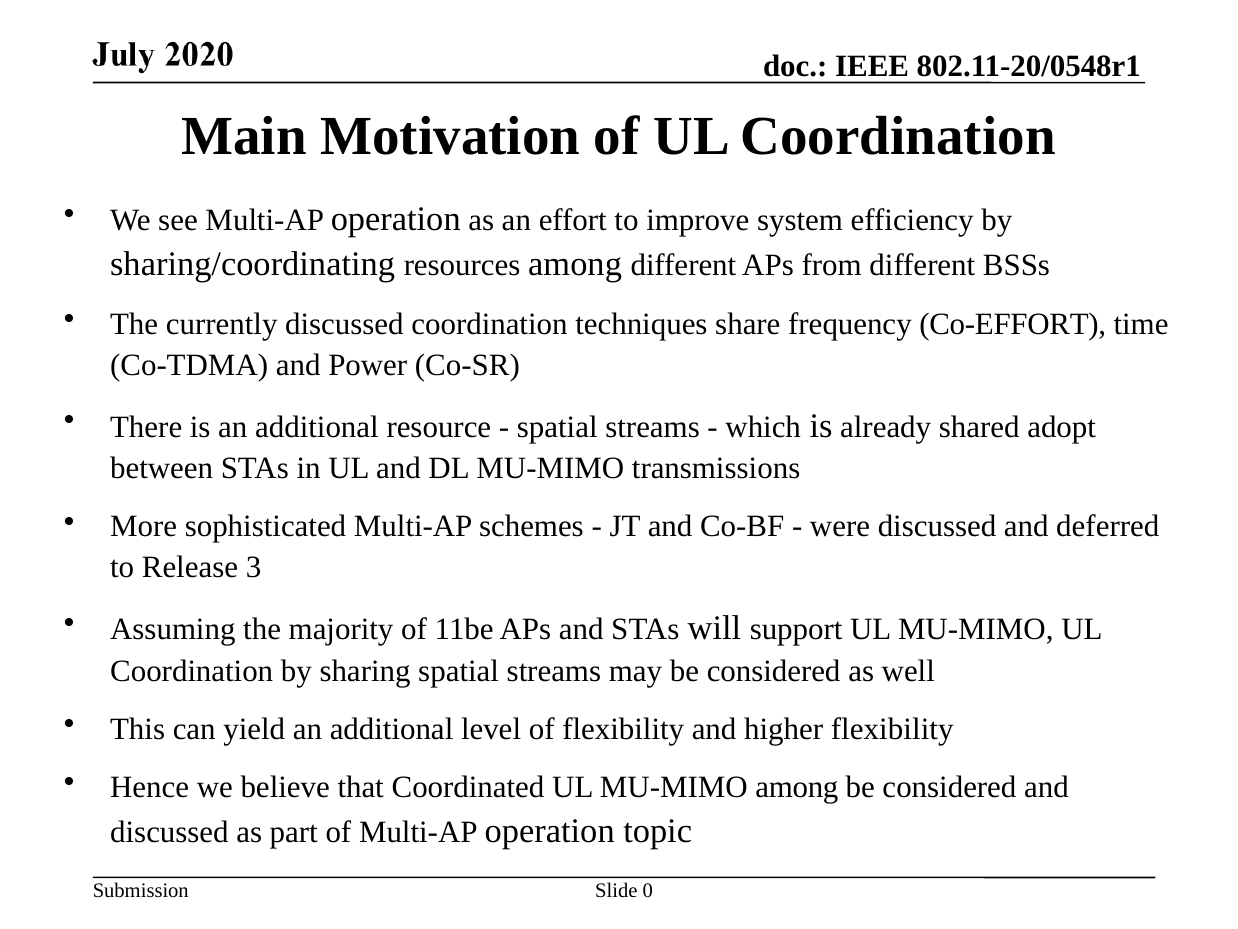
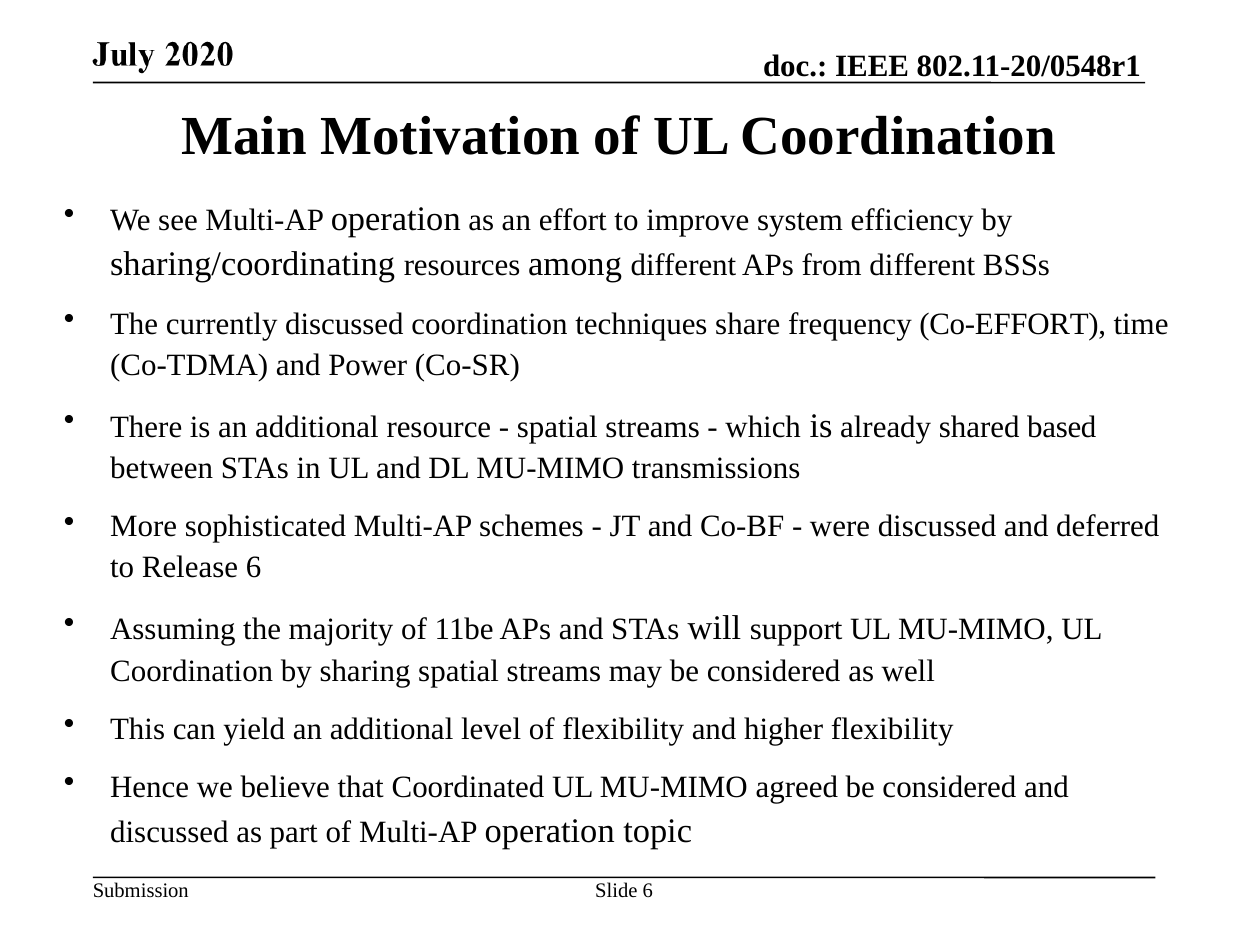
adopt: adopt -> based
Release 3: 3 -> 6
MU-MIMO among: among -> agreed
Slide 0: 0 -> 6
